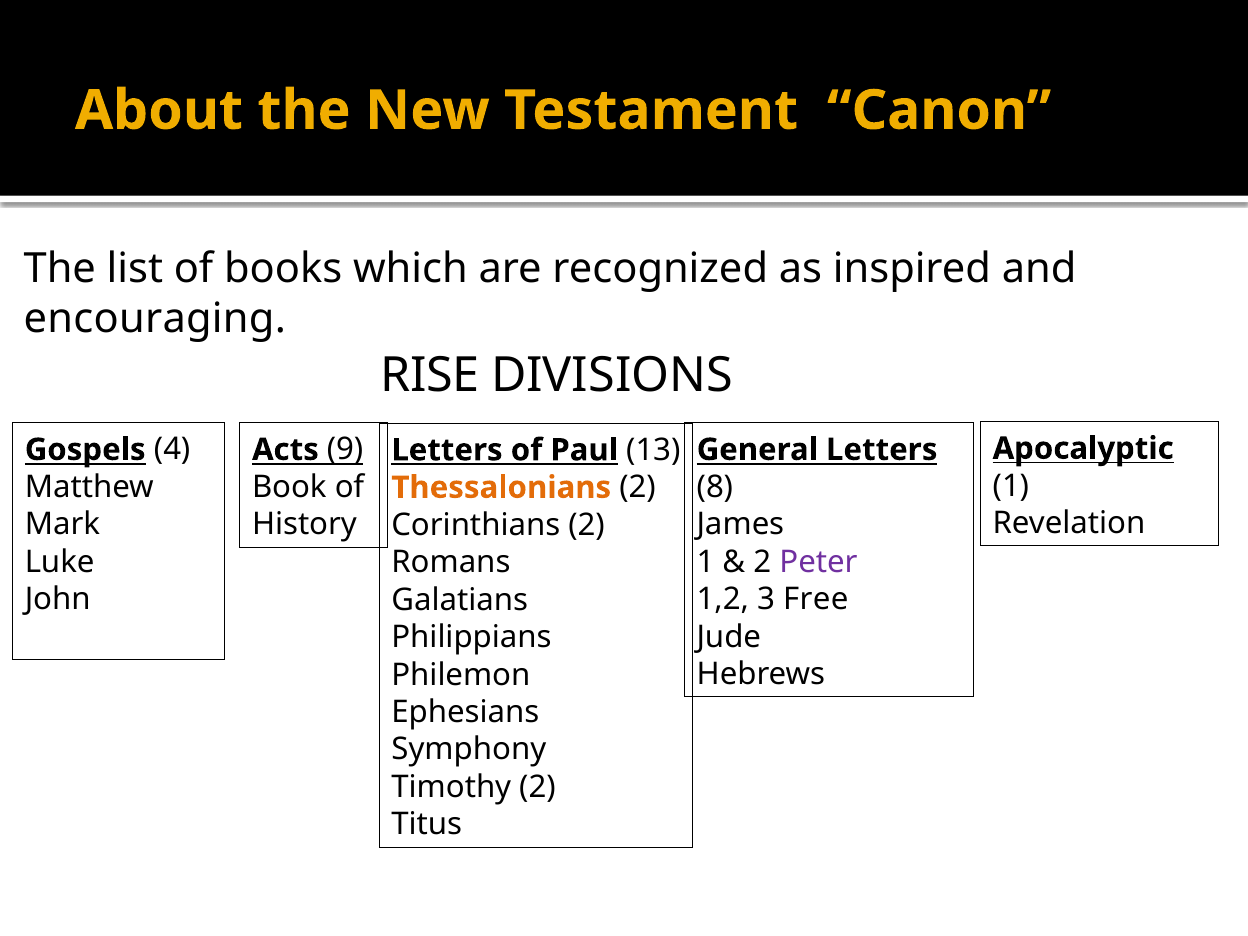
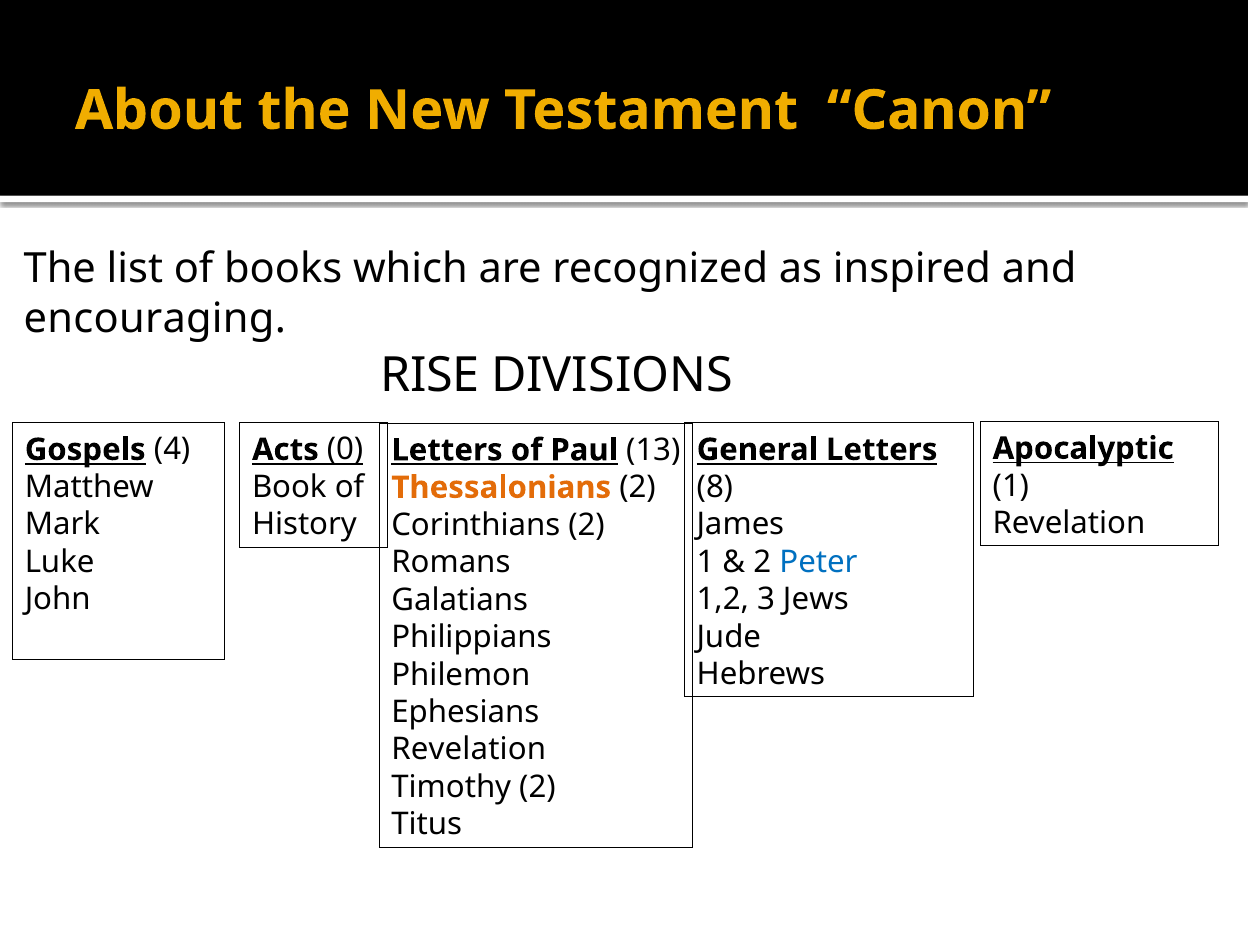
9: 9 -> 0
Peter colour: purple -> blue
Free: Free -> Jews
Symphony at (469, 750): Symphony -> Revelation
